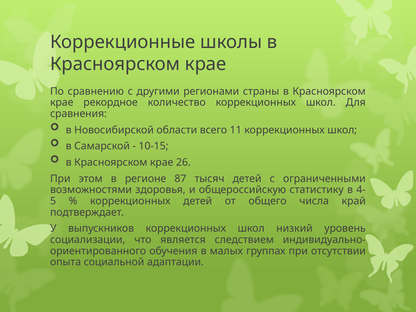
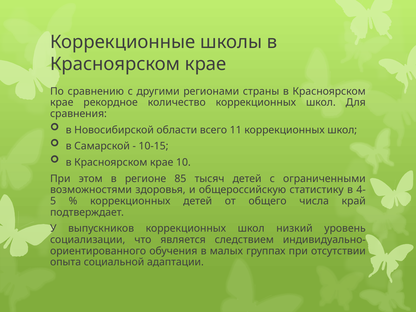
26: 26 -> 10
87: 87 -> 85
